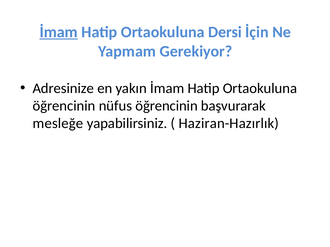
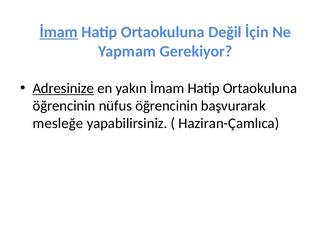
Dersi: Dersi -> Değil
Adresinize underline: none -> present
Haziran-Hazırlık: Haziran-Hazırlık -> Haziran-Çamlıca
